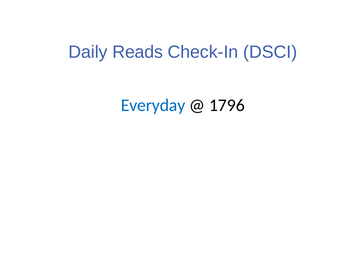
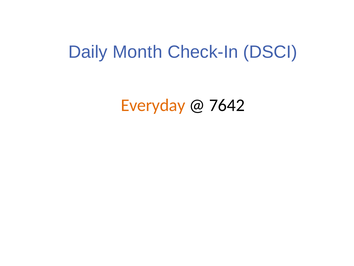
Reads: Reads -> Month
Everyday colour: blue -> orange
1796: 1796 -> 7642
